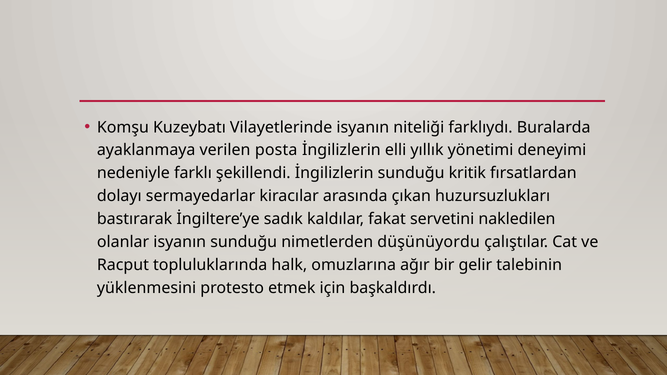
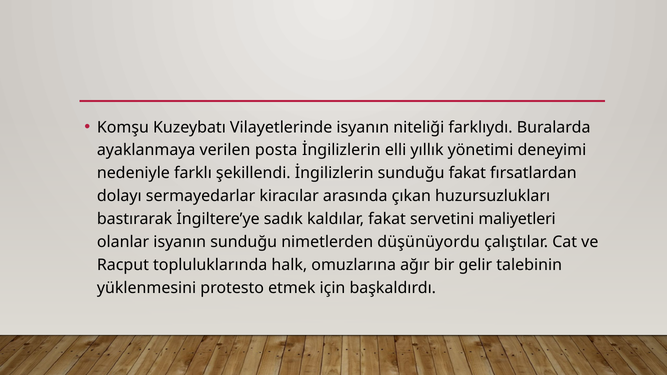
sunduğu kritik: kritik -> fakat
nakledilen: nakledilen -> maliyetleri
